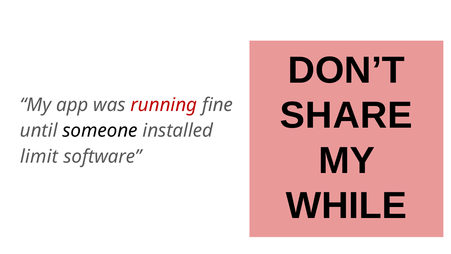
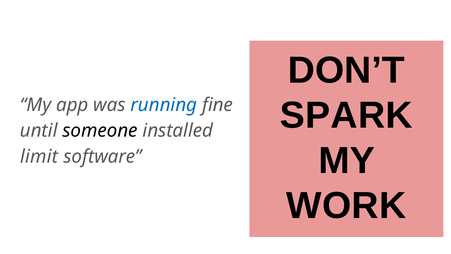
SHARE: SHARE -> SPARK
running colour: red -> blue
WHILE: WHILE -> WORK
